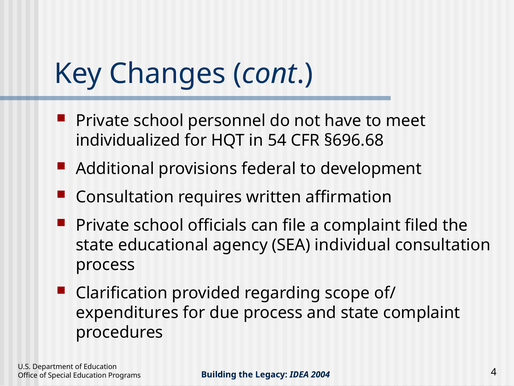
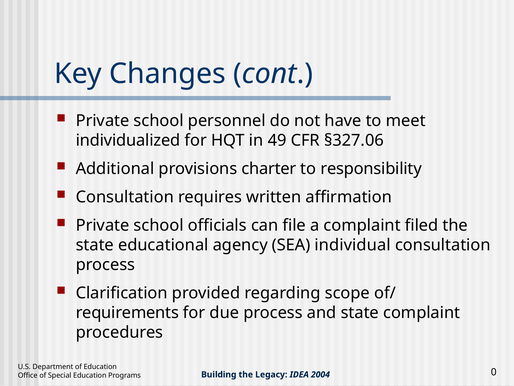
54: 54 -> 49
§696.68: §696.68 -> §327.06
federal: federal -> charter
development: development -> responsibility
expenditures: expenditures -> requirements
4: 4 -> 0
